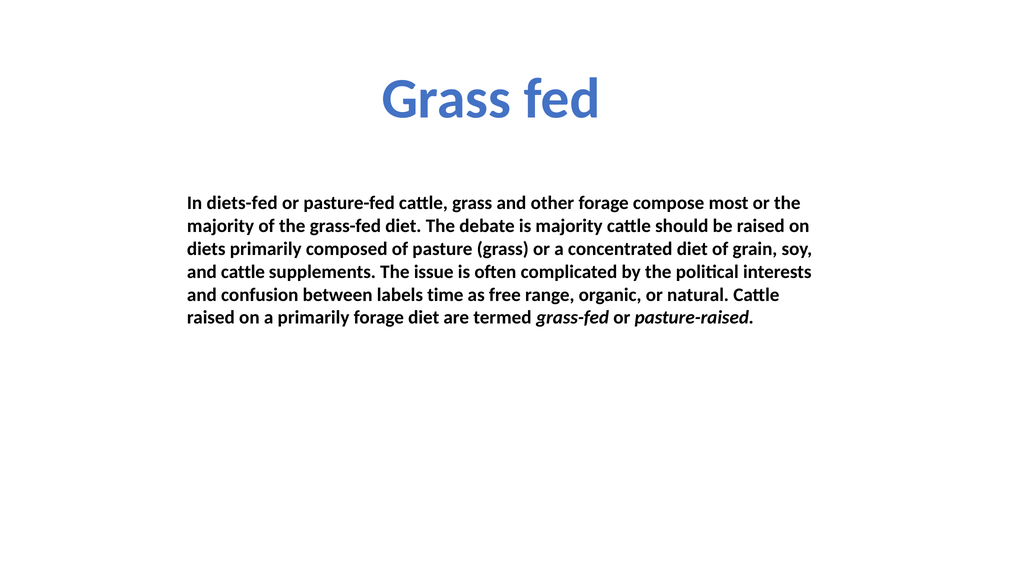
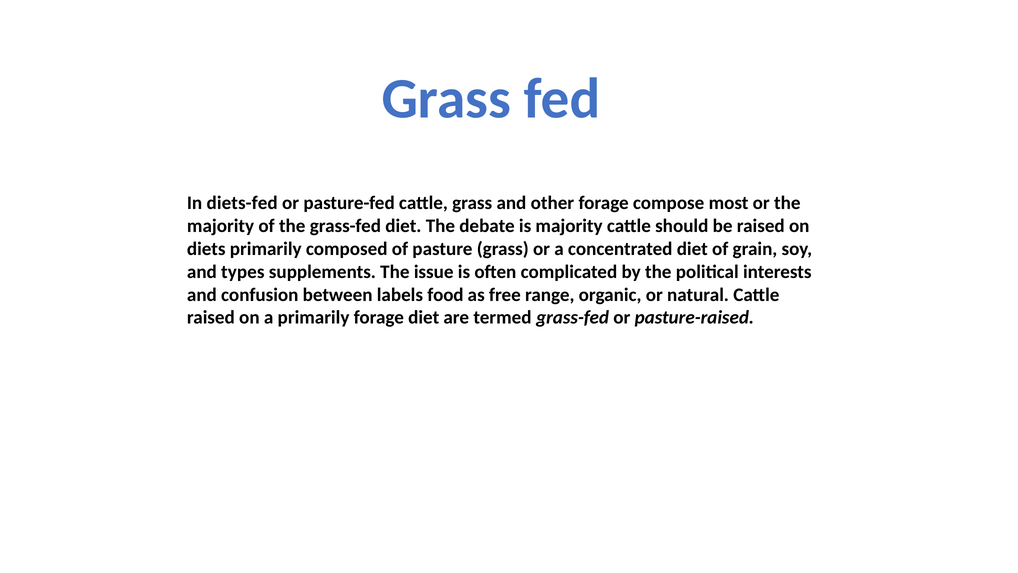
and cattle: cattle -> types
time: time -> food
